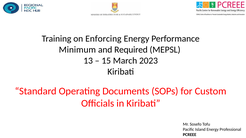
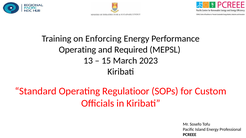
Minimum at (77, 50): Minimum -> Operating
Documents: Documents -> Regulatioor
